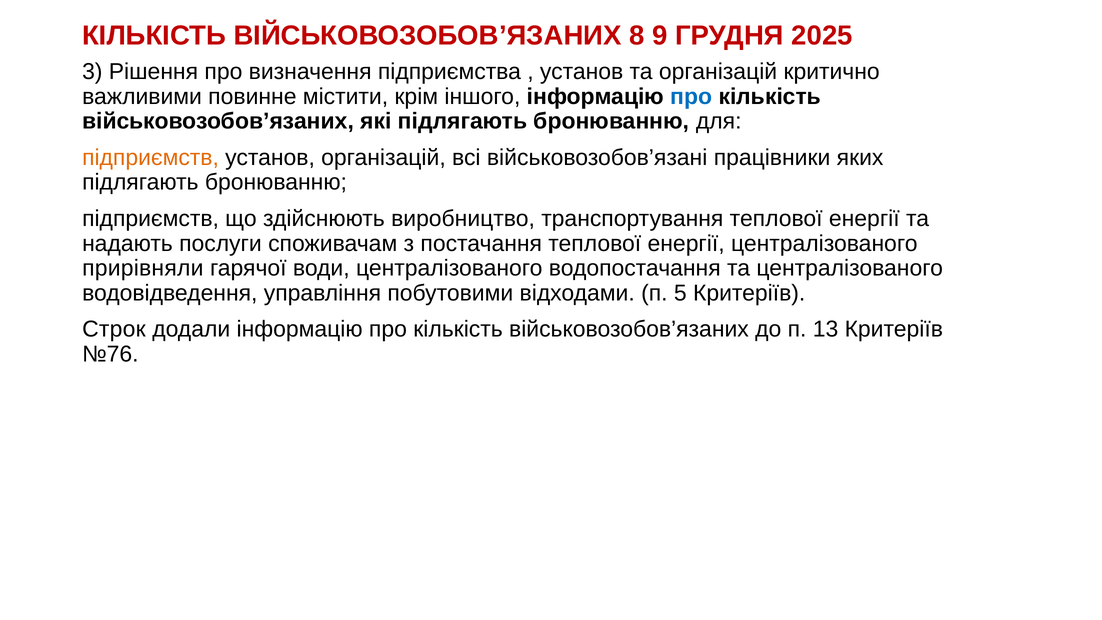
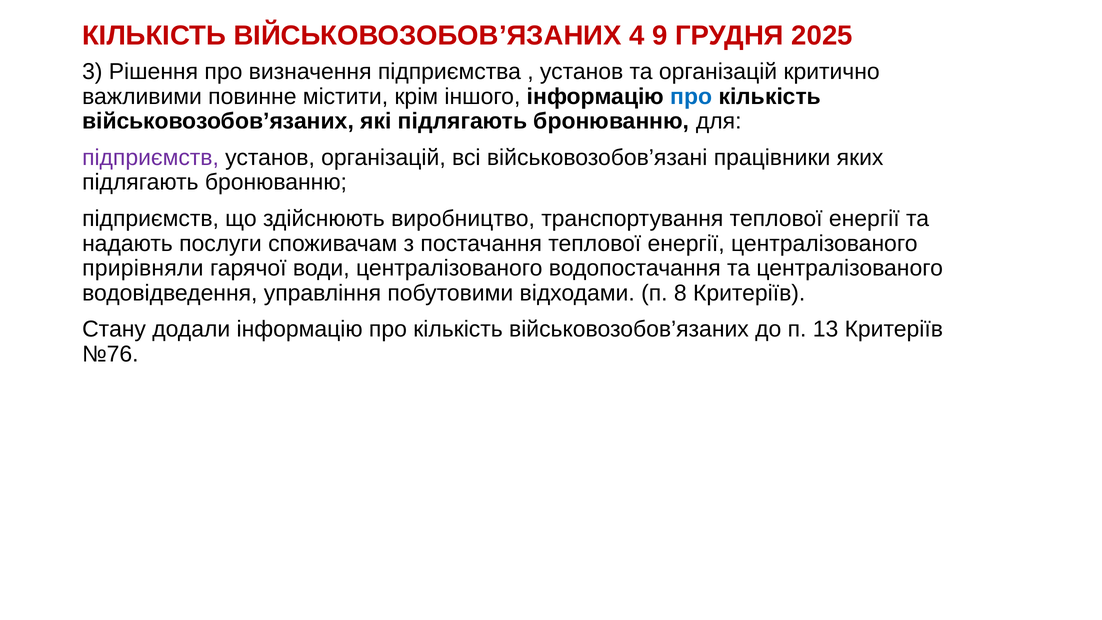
8: 8 -> 4
підприємств at (151, 158) colour: orange -> purple
5: 5 -> 8
Строк: Строк -> Стану
